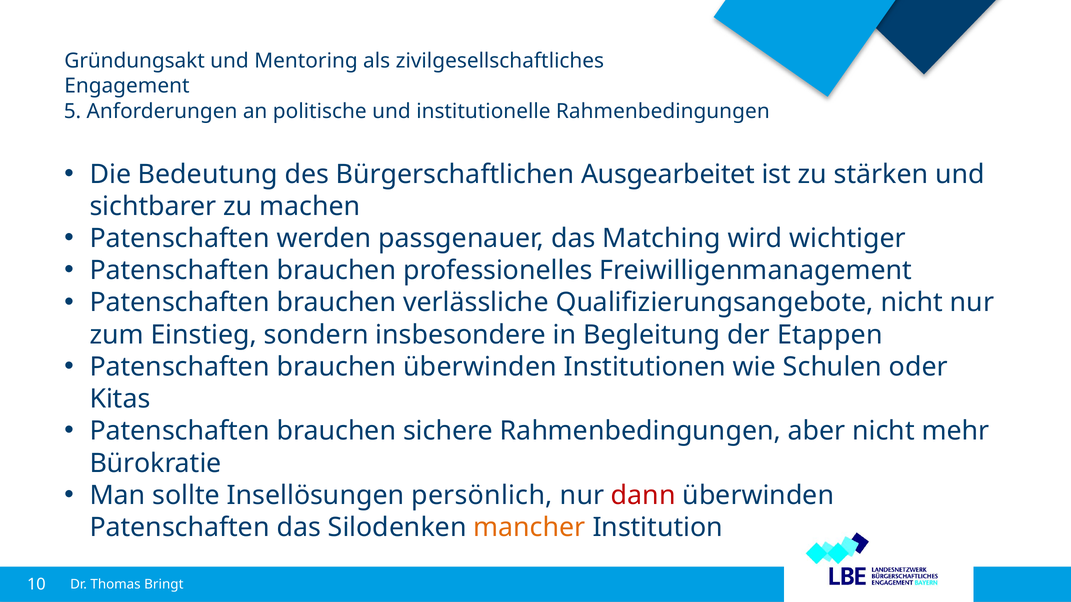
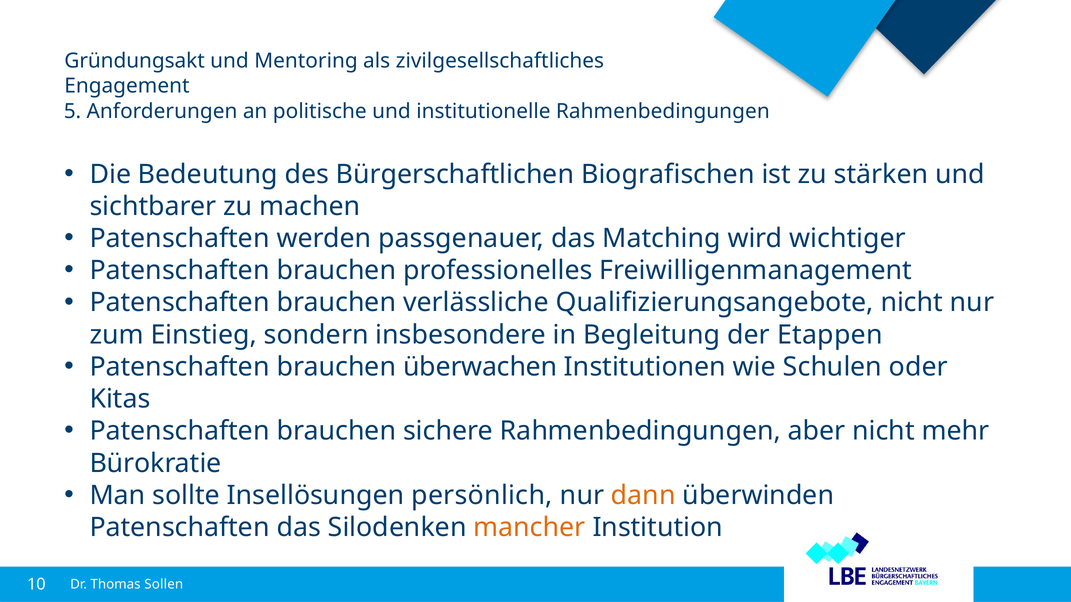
Ausgearbeitet: Ausgearbeitet -> Biografischen
brauchen überwinden: überwinden -> überwachen
dann colour: red -> orange
Bringt: Bringt -> Sollen
